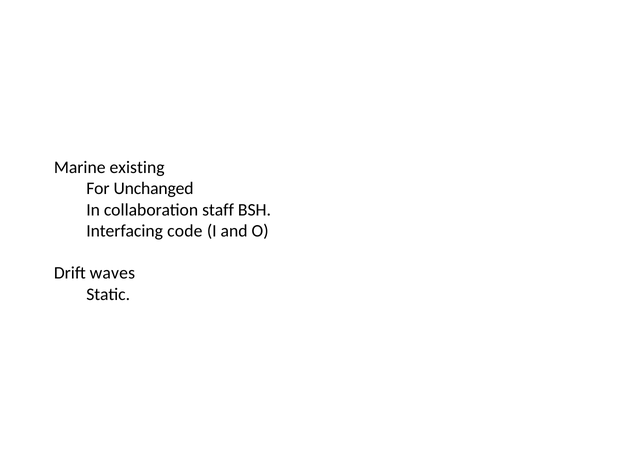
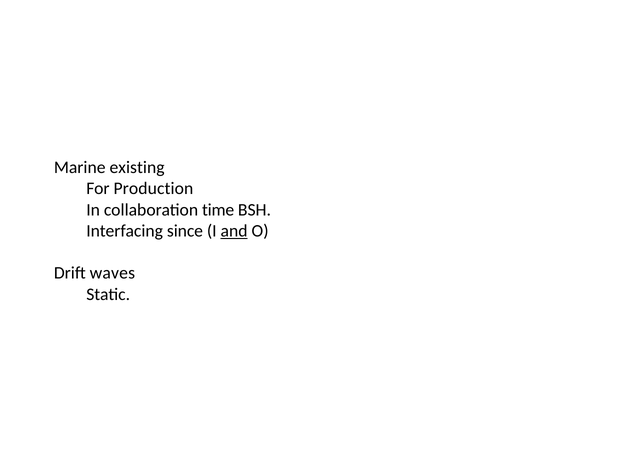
Unchanged: Unchanged -> Production
staff: staff -> time
code: code -> since
and underline: none -> present
